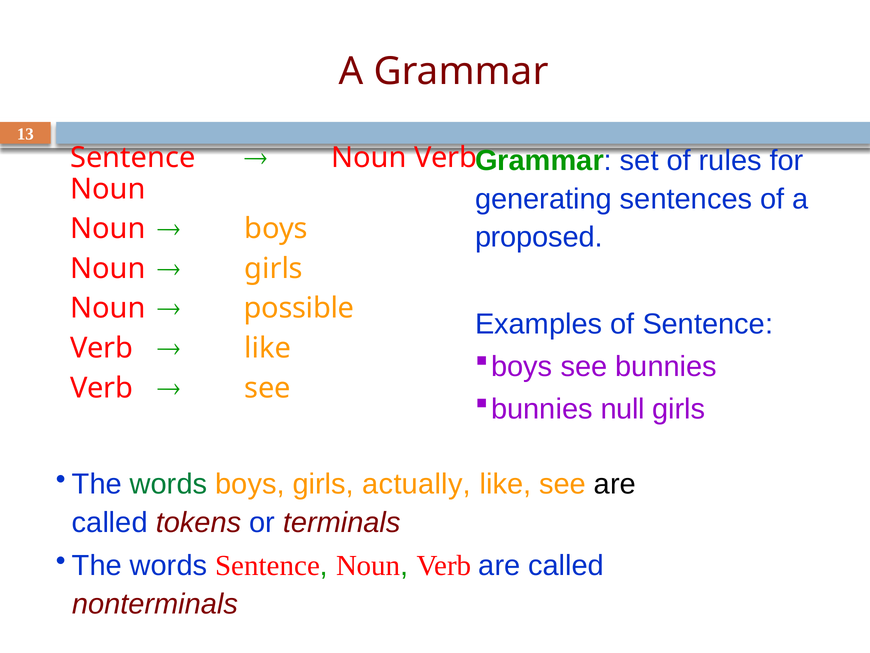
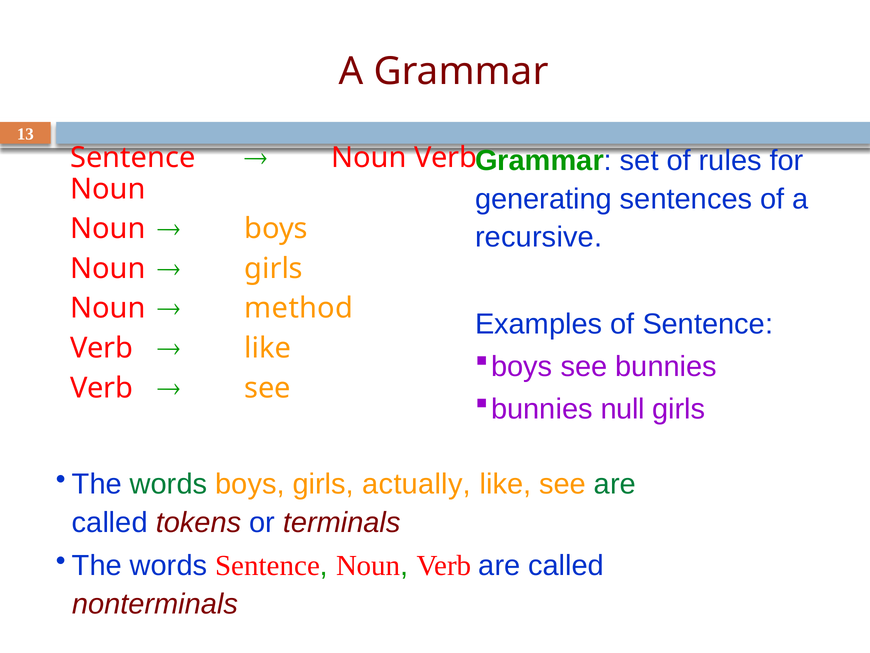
proposed: proposed -> recursive
possible: possible -> method
are at (615, 484) colour: black -> green
